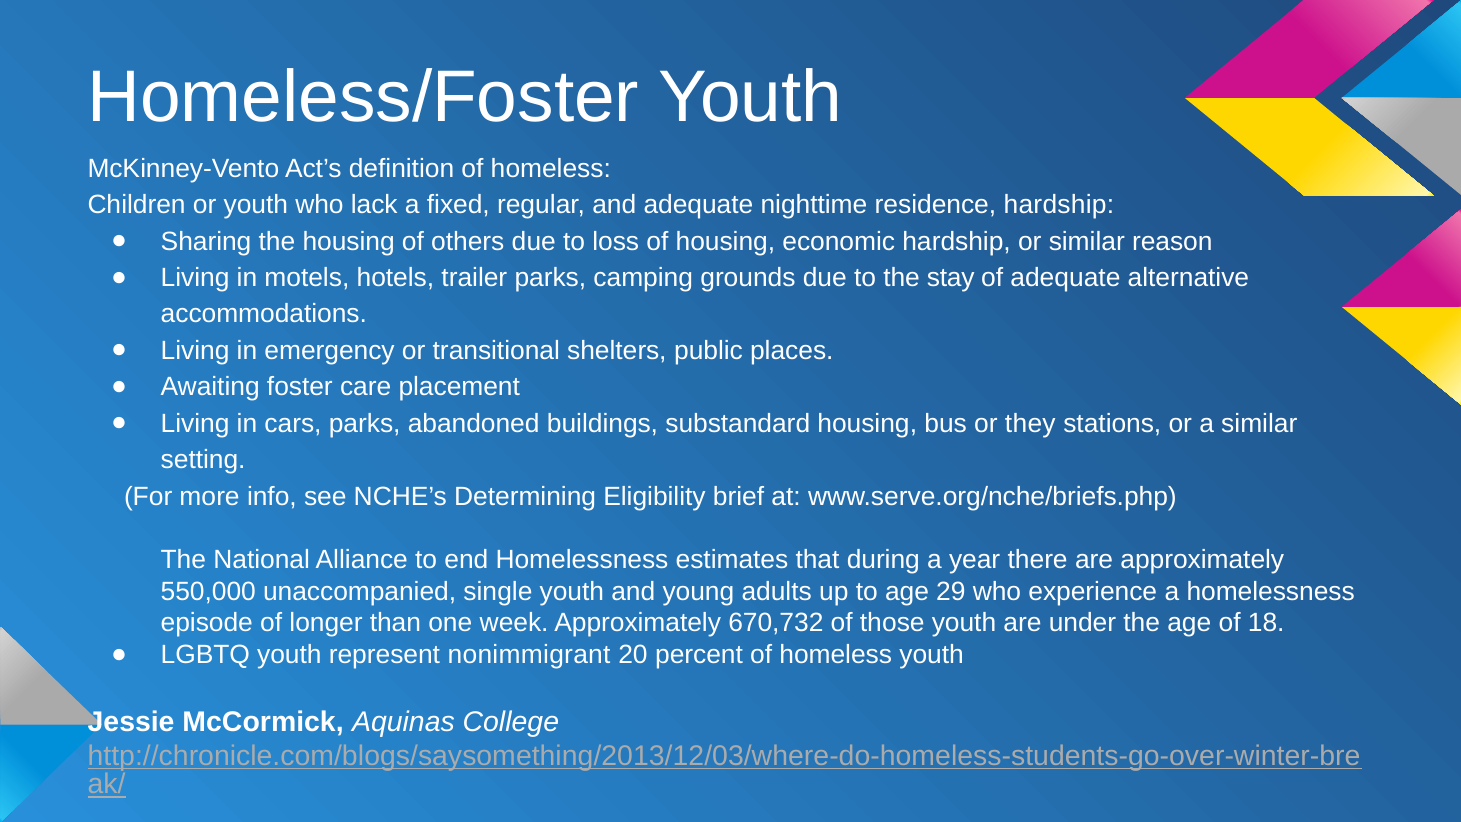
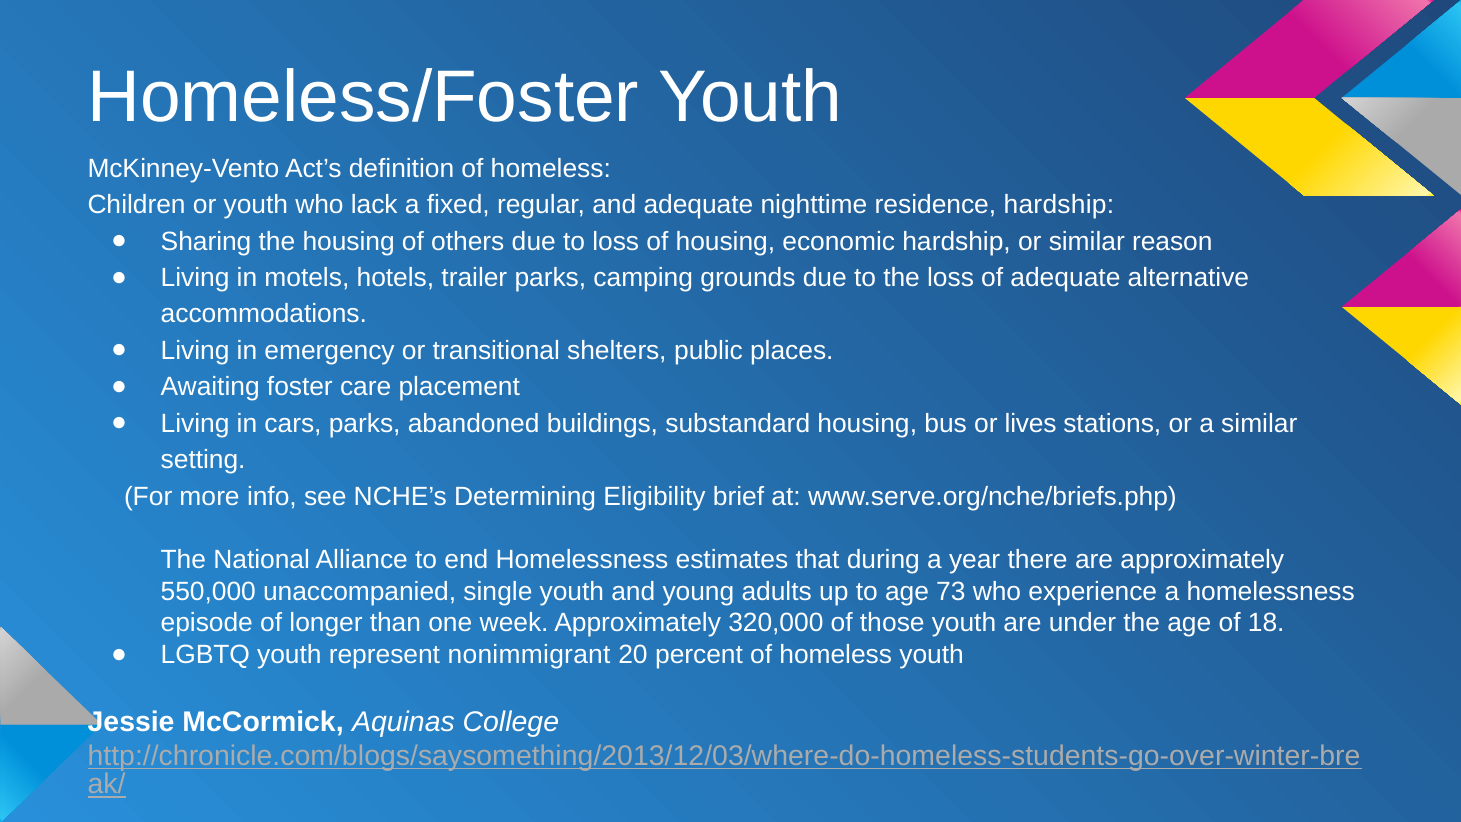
the stay: stay -> loss
they: they -> lives
29: 29 -> 73
670,732: 670,732 -> 320,000
